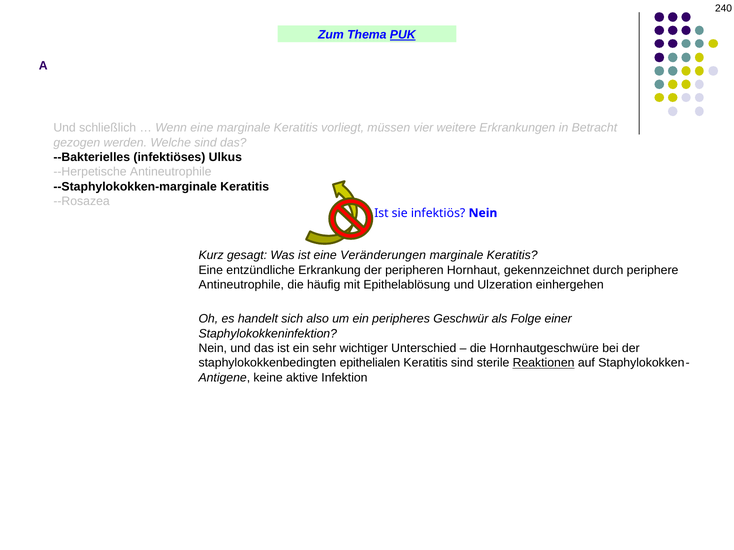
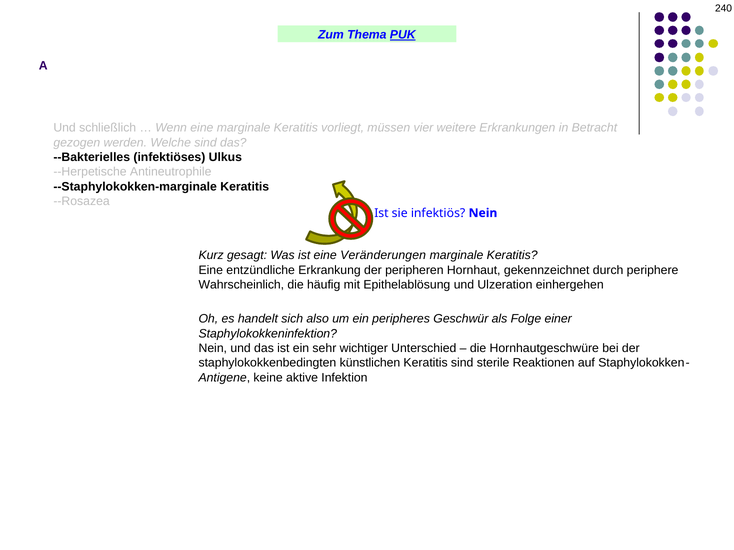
Antineutrophile at (241, 285): Antineutrophile -> Wahrscheinlich
epithelialen: epithelialen -> künstlichen
Reaktionen underline: present -> none
